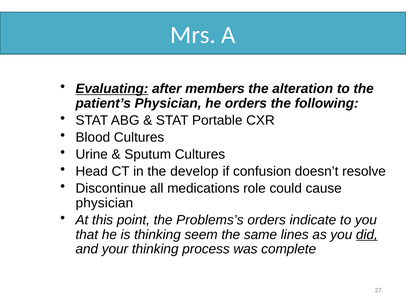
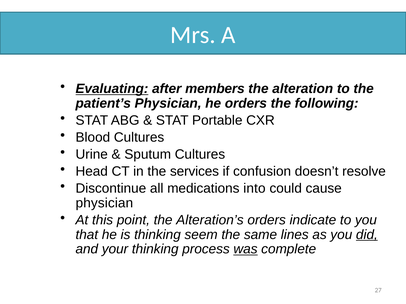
develop: develop -> services
role: role -> into
Problems’s: Problems’s -> Alteration’s
was underline: none -> present
